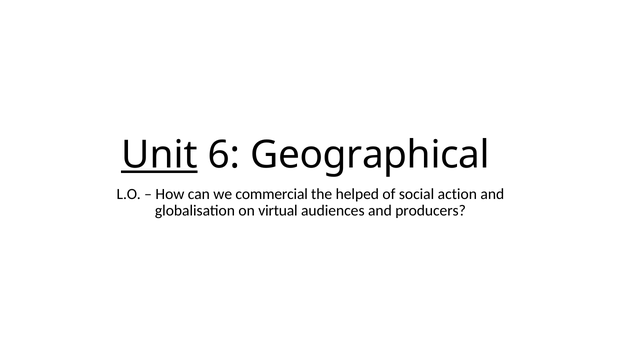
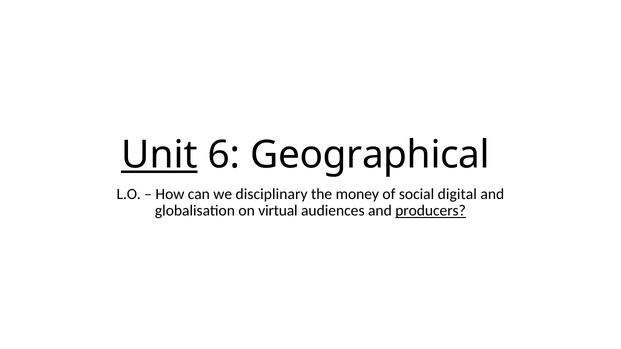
commercial: commercial -> disciplinary
helped: helped -> money
action: action -> digital
producers underline: none -> present
